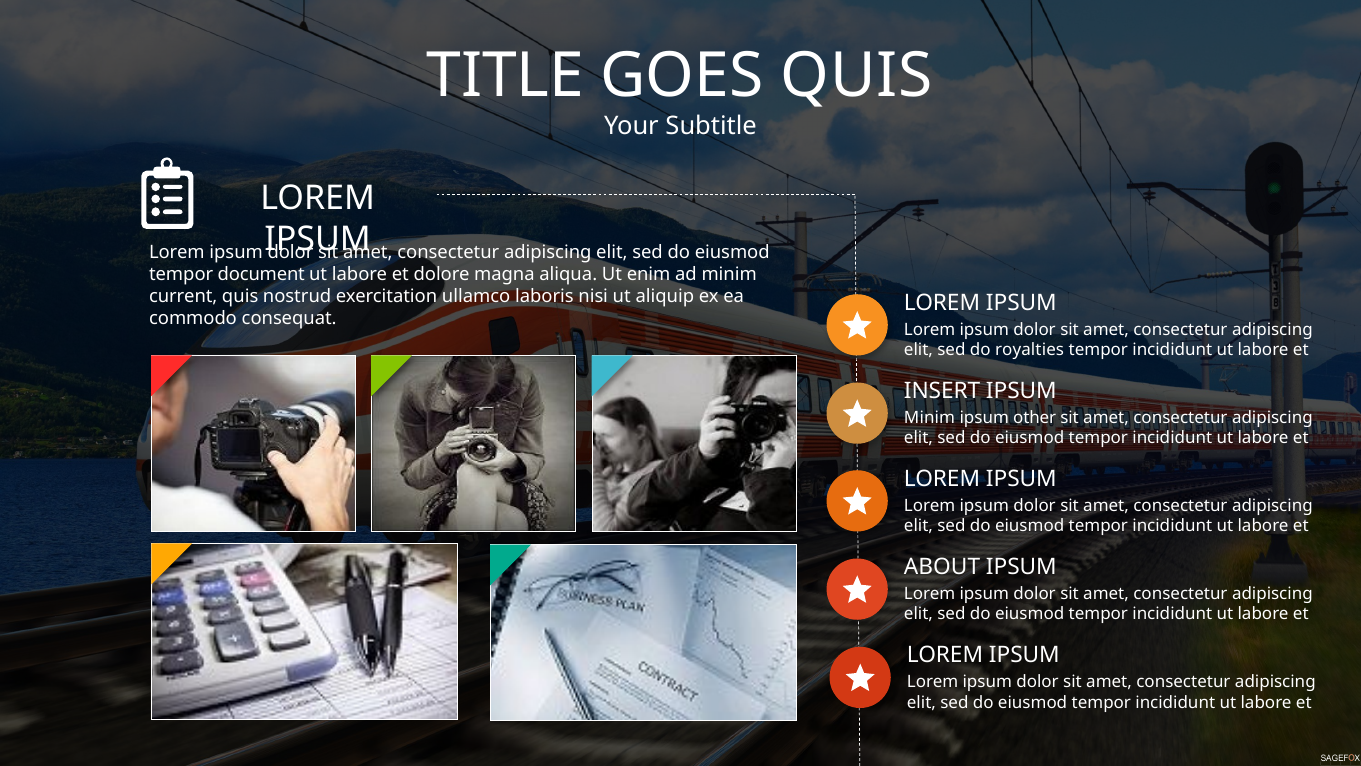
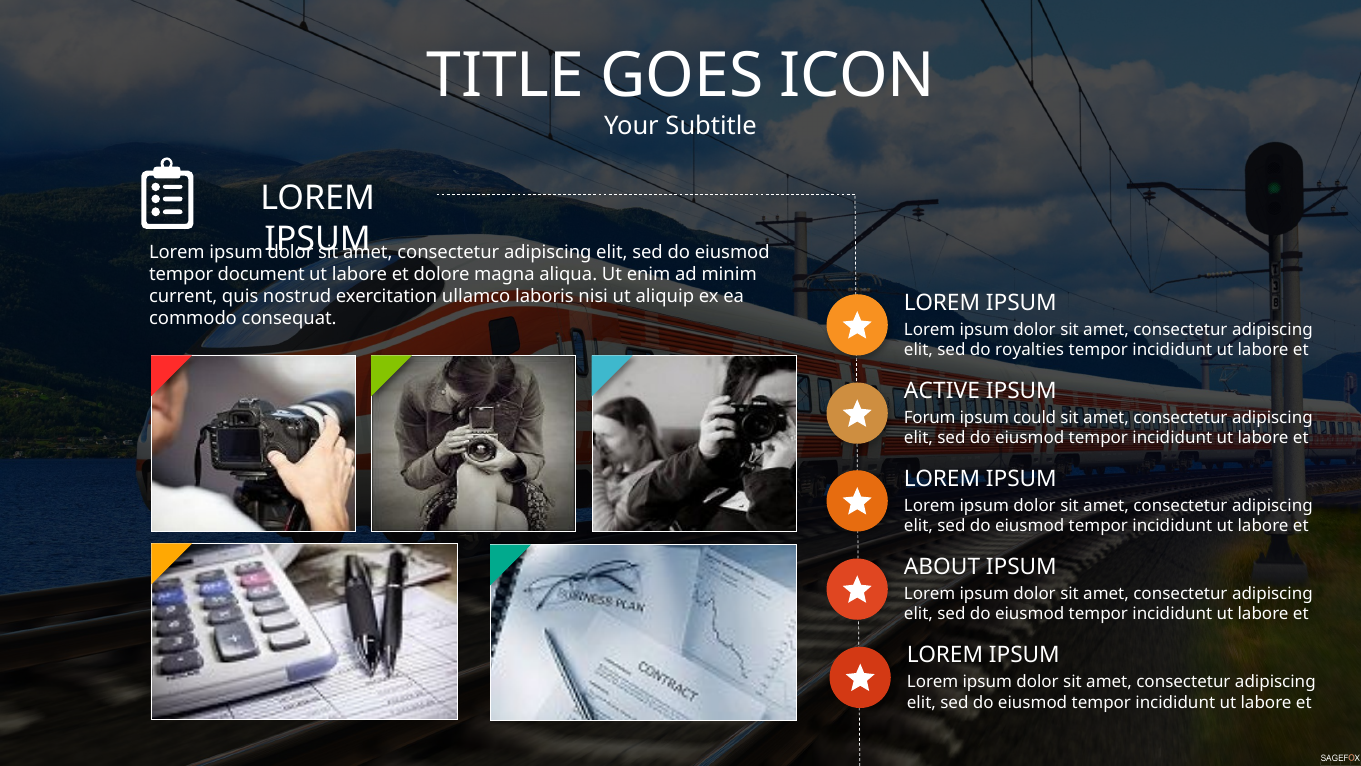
GOES QUIS: QUIS -> ICON
INSERT: INSERT -> ACTIVE
Minim at (930, 418): Minim -> Forum
other: other -> could
